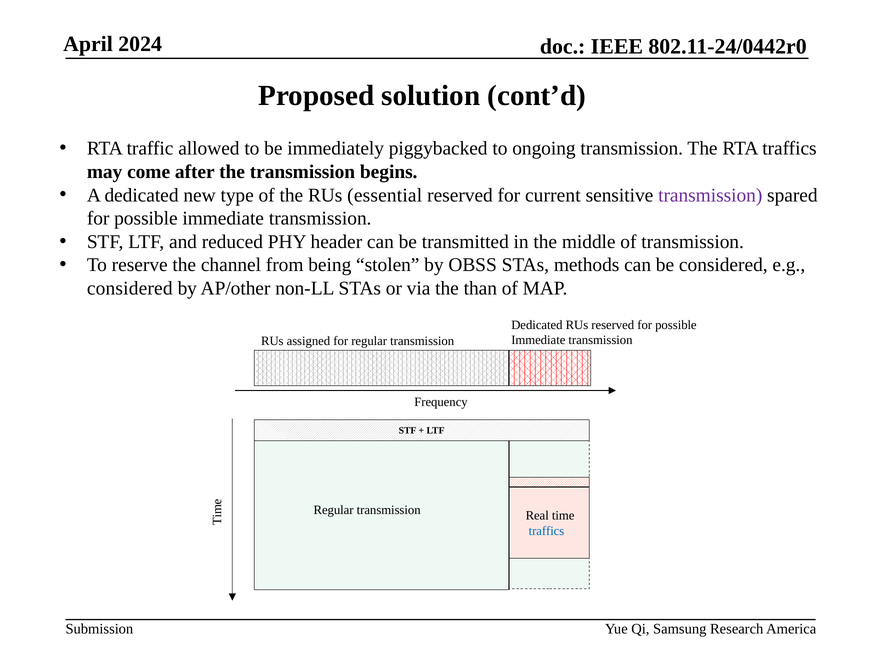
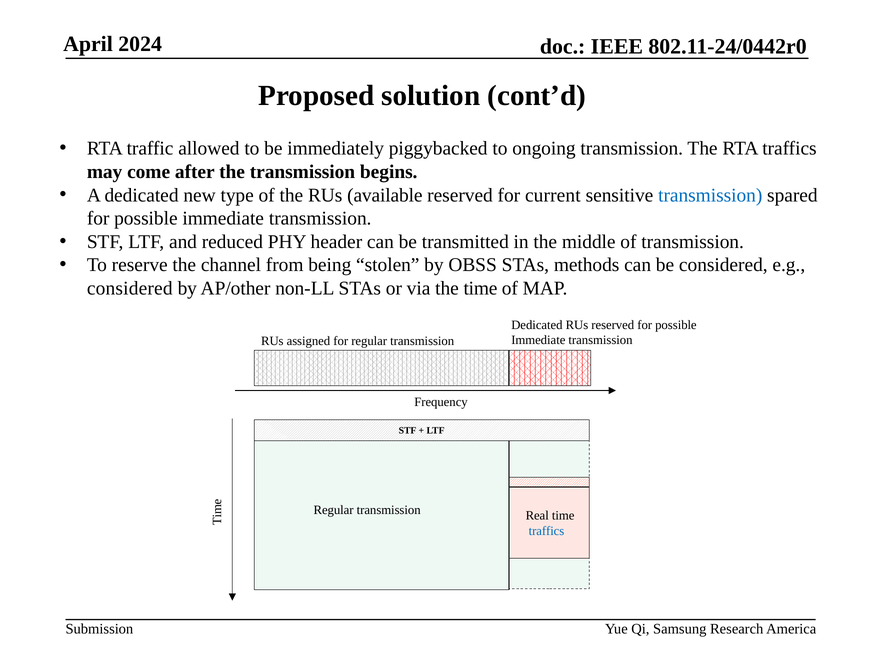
essential: essential -> available
transmission at (710, 195) colour: purple -> blue
the than: than -> time
